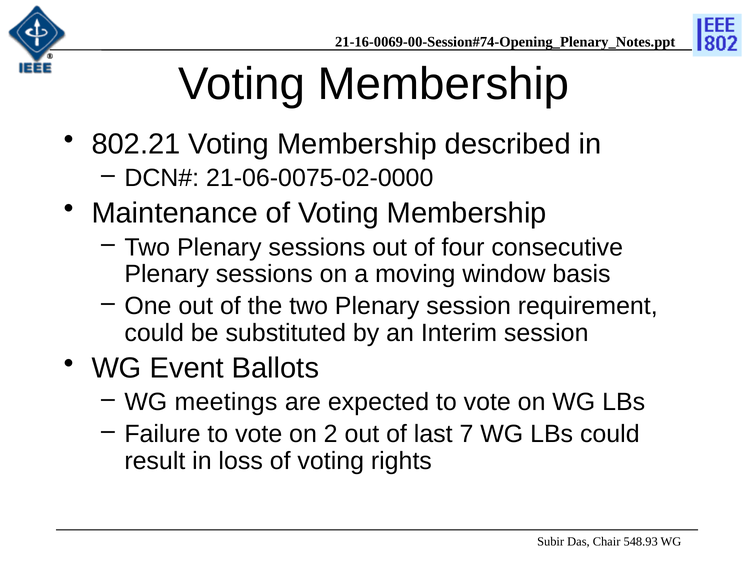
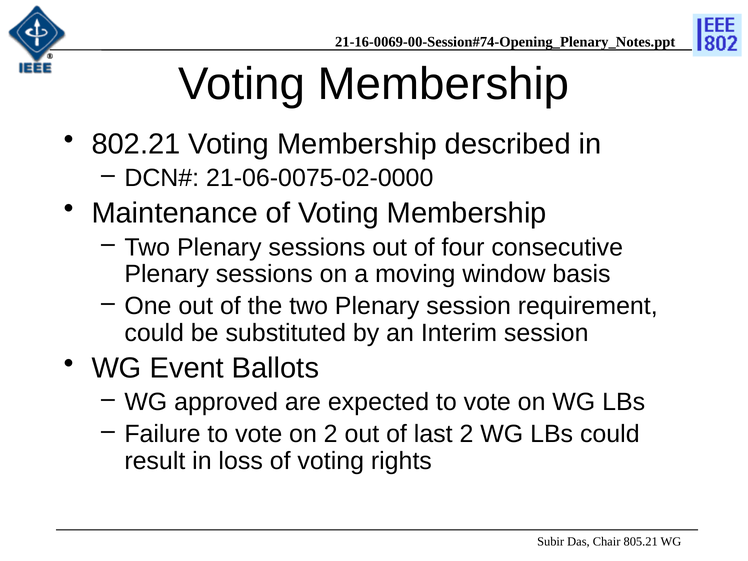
meetings: meetings -> approved
last 7: 7 -> 2
548.93: 548.93 -> 805.21
